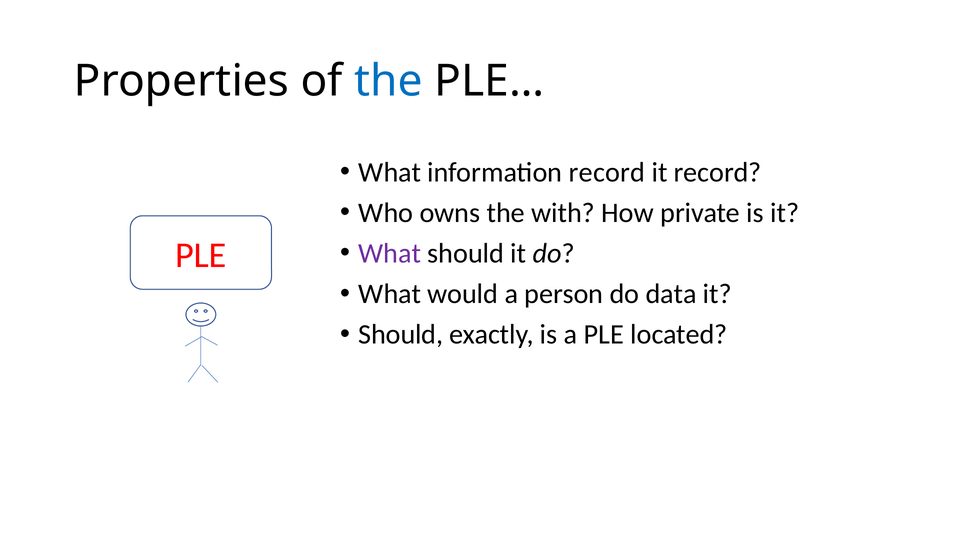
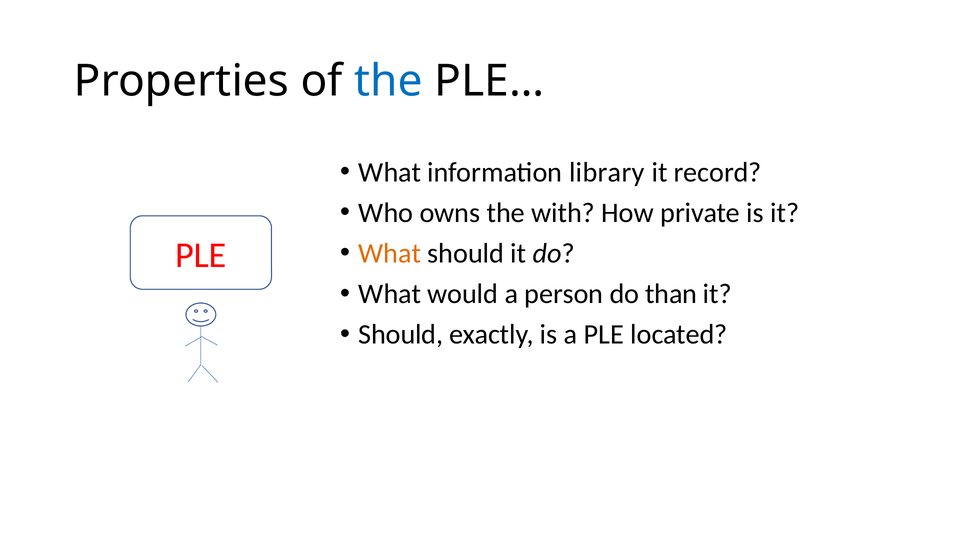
information record: record -> library
What at (390, 254) colour: purple -> orange
data: data -> than
